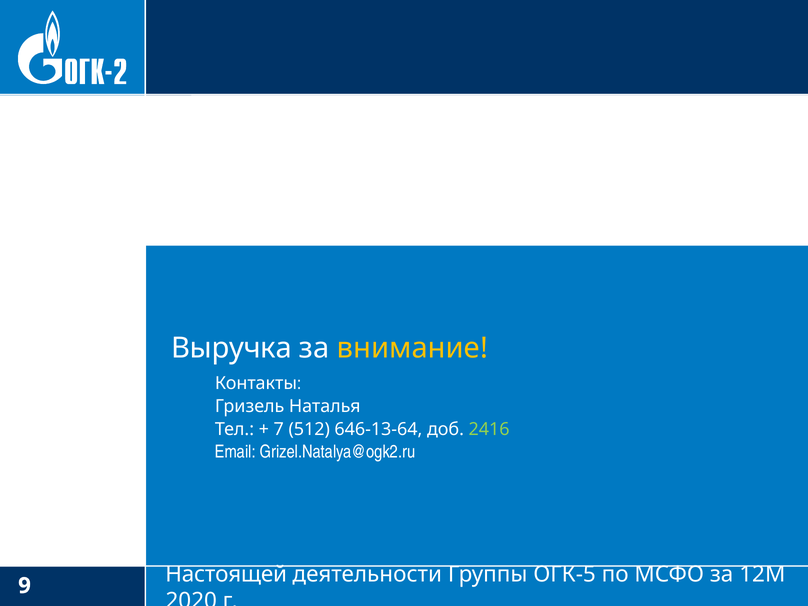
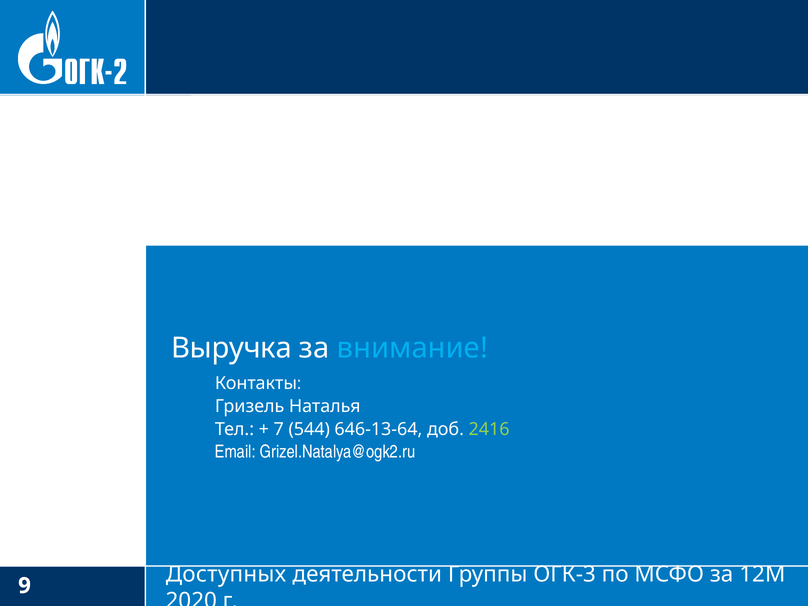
внимание colour: yellow -> light blue
512: 512 -> 544
Настоящей: Настоящей -> Доступных
ОГК-5: ОГК-5 -> ОГК-3
